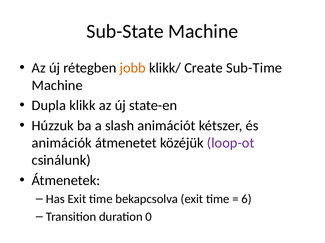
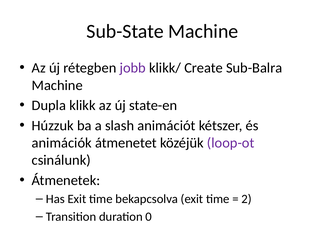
jobb colour: orange -> purple
Sub-Time: Sub-Time -> Sub-Balra
6: 6 -> 2
